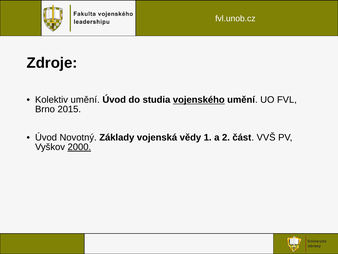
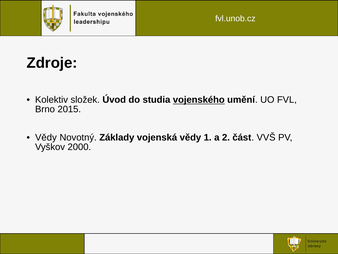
Kolektiv umění: umění -> složek
Úvod at (46, 137): Úvod -> Vědy
2000 underline: present -> none
